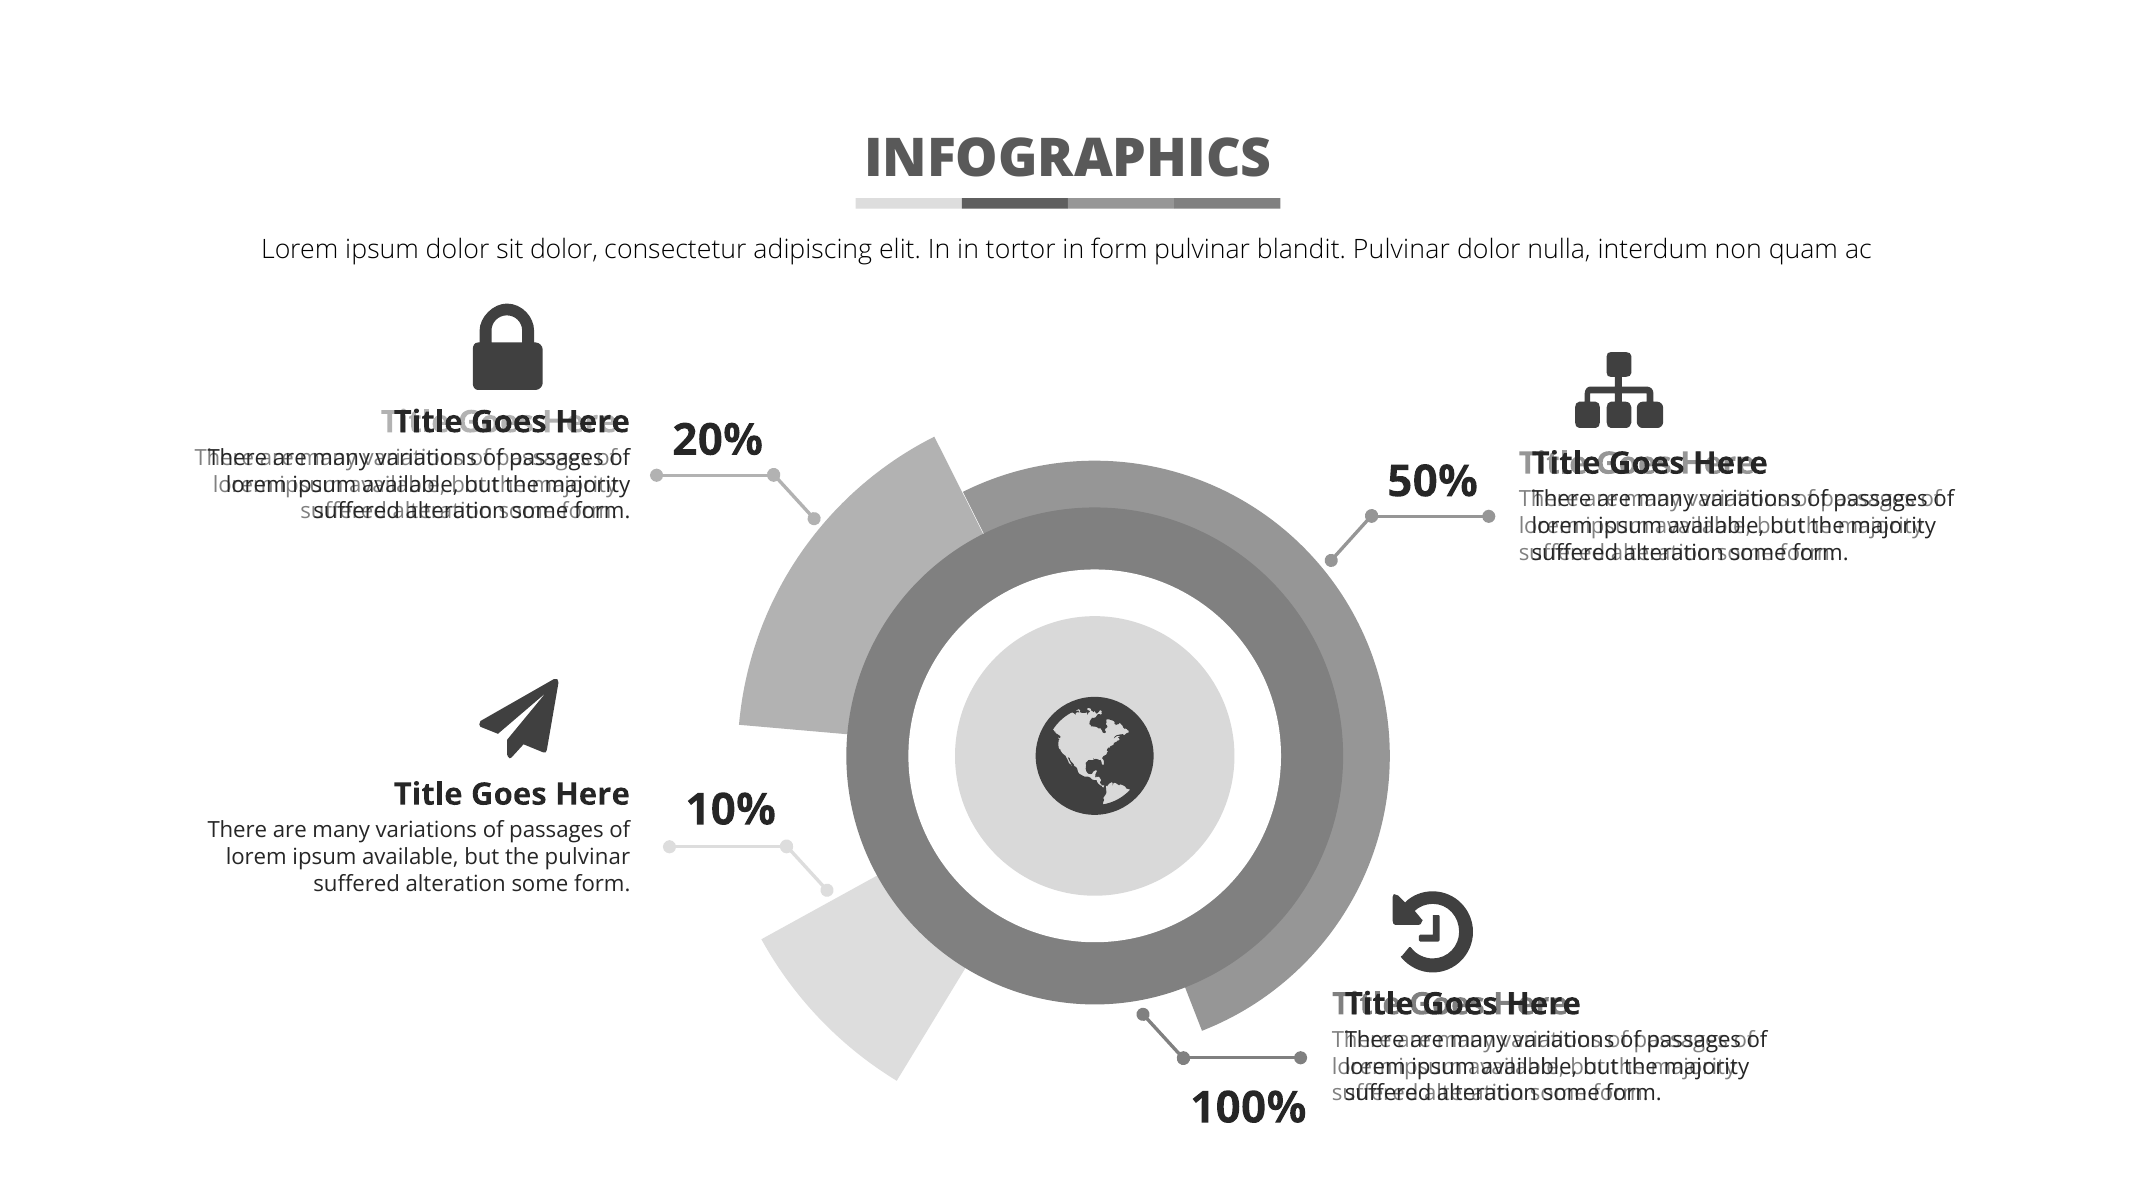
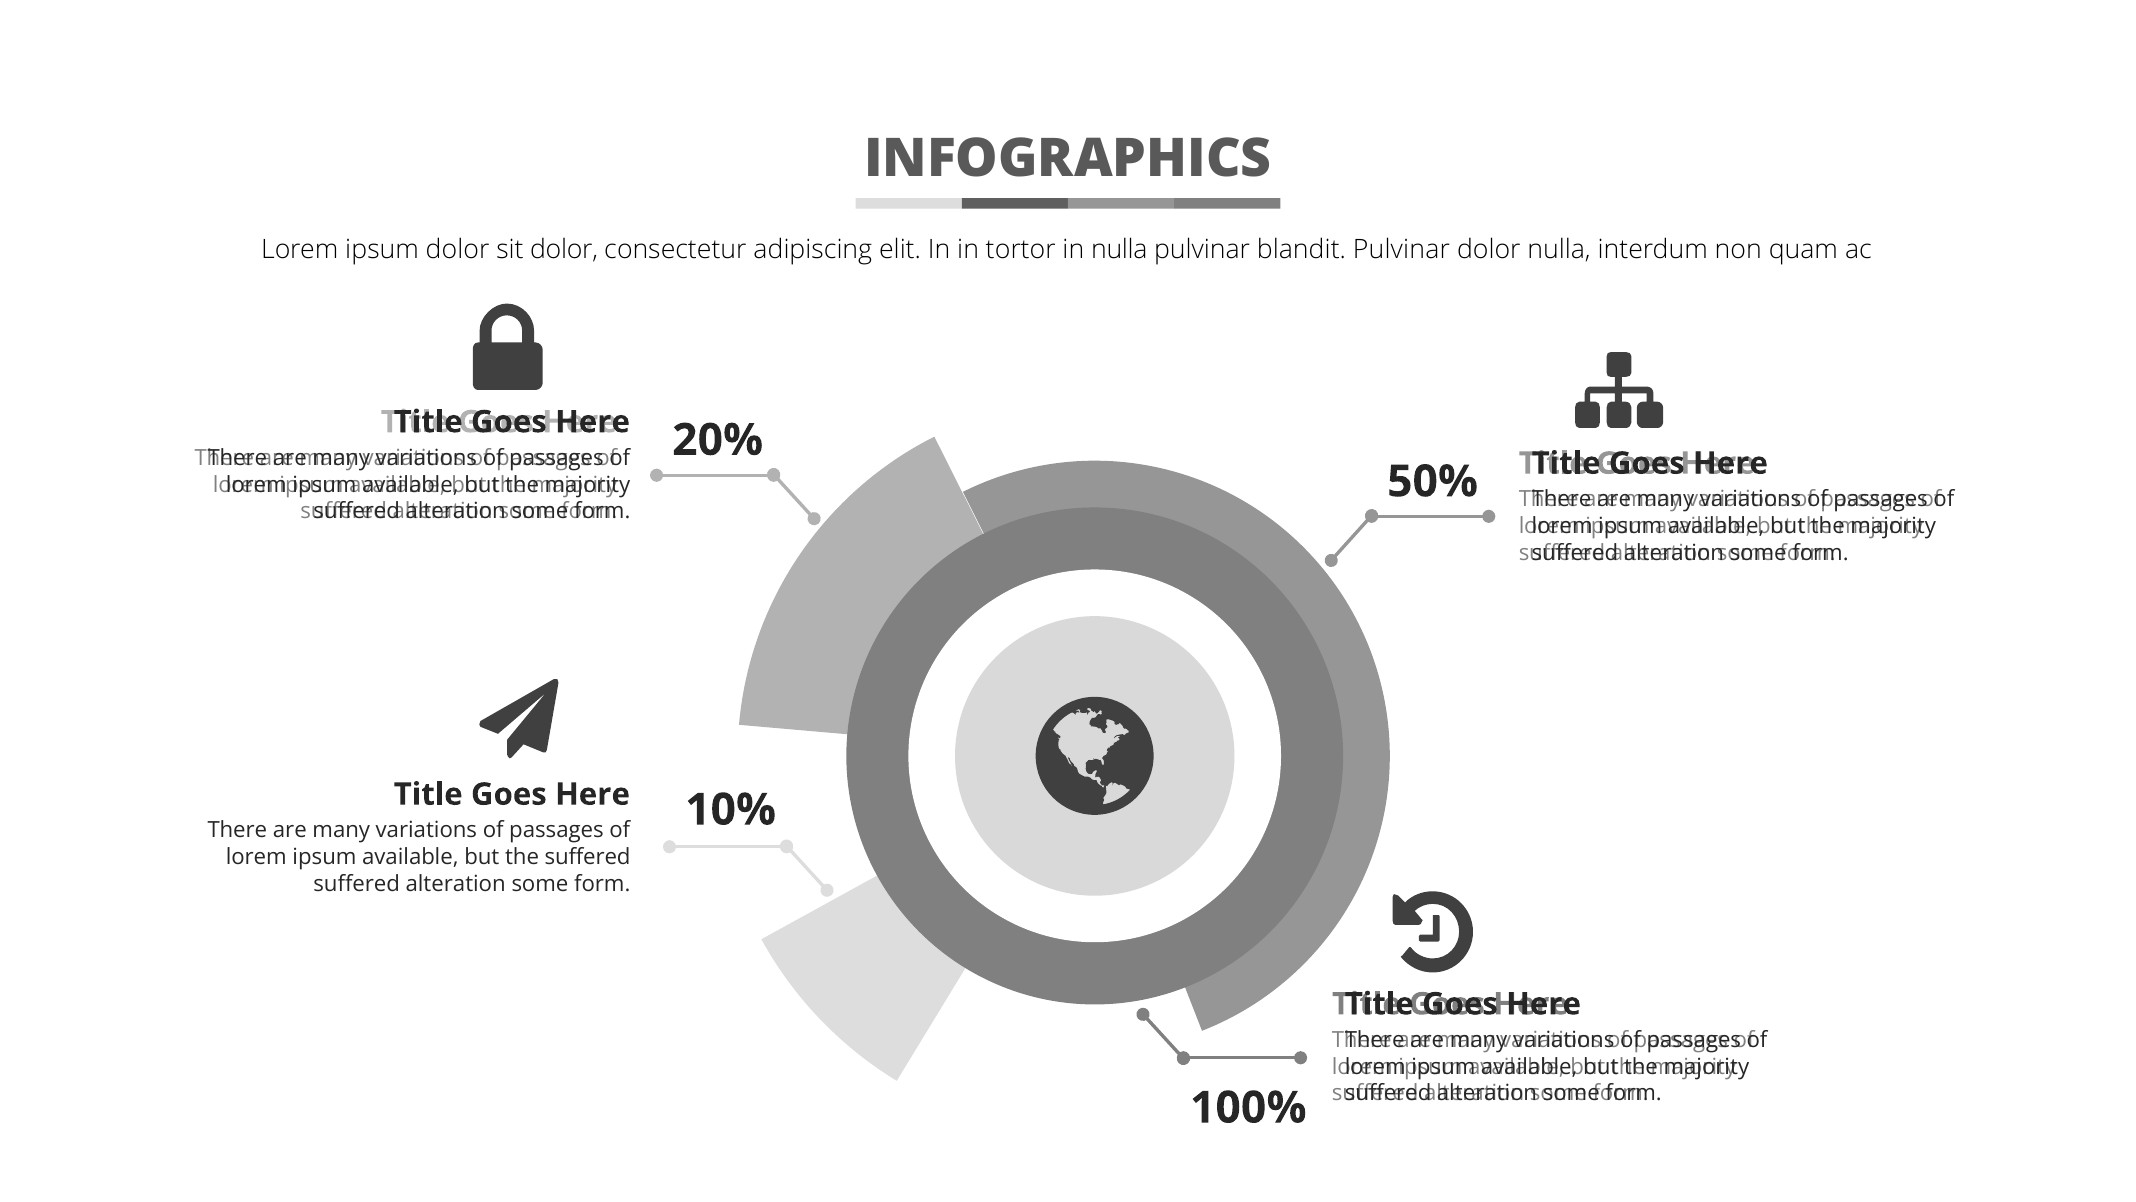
in form: form -> nulla
the pulvinar: pulvinar -> suffered
